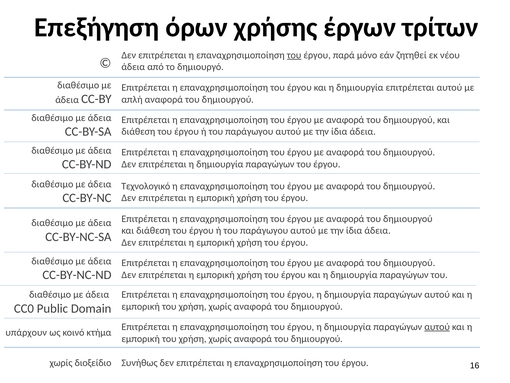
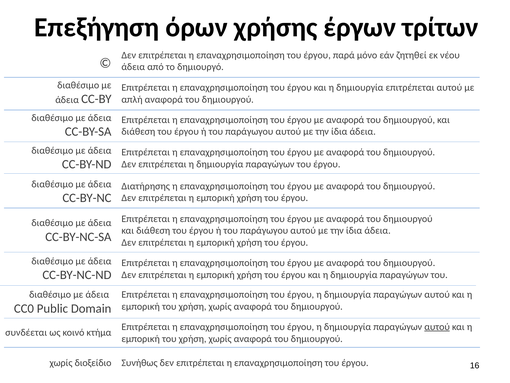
του at (294, 55) underline: present -> none
Τεχνολογικό: Τεχνολογικό -> Διατήρησης
υπάρχουν: υπάρχουν -> συνδέεται
